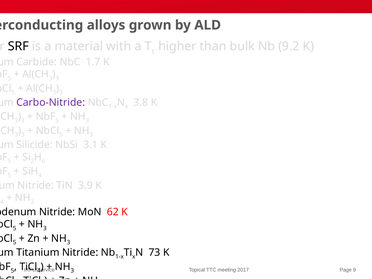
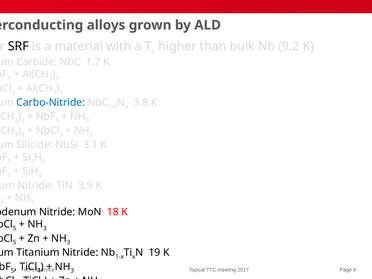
Carbo-Nitride colour: purple -> blue
62: 62 -> 18
73: 73 -> 19
